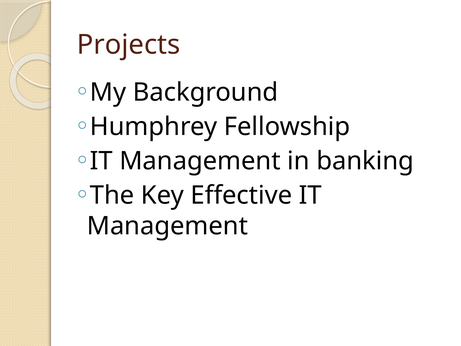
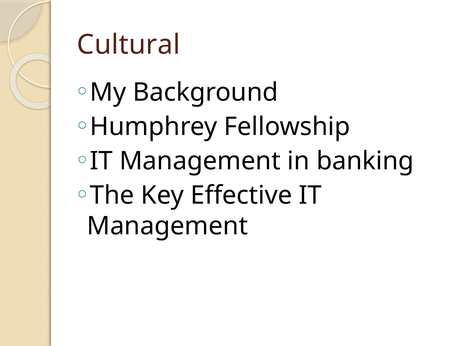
Projects: Projects -> Cultural
